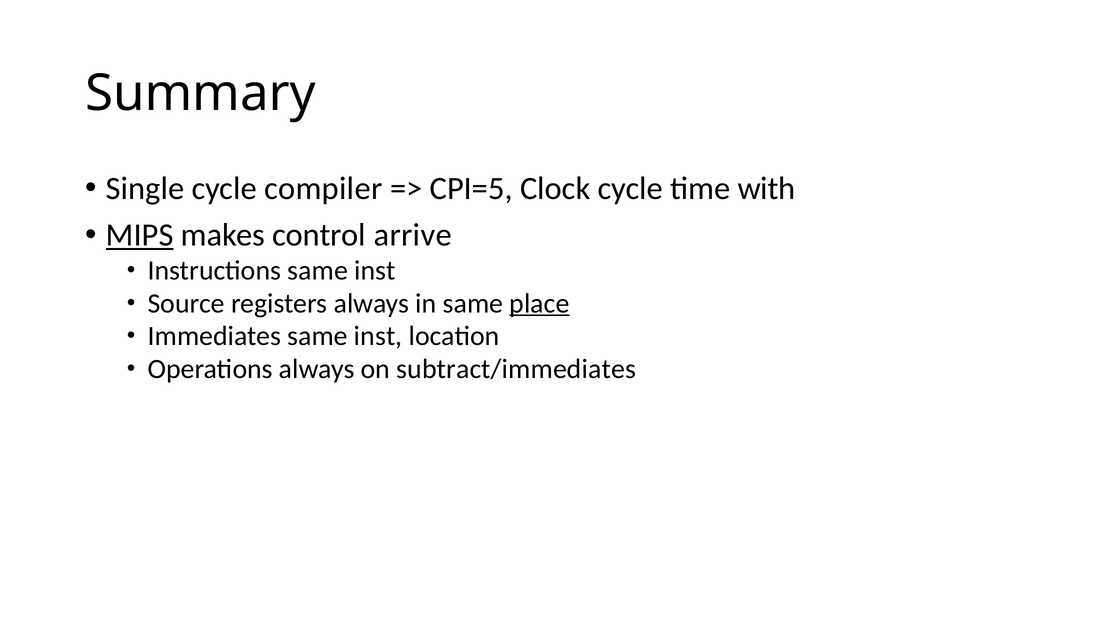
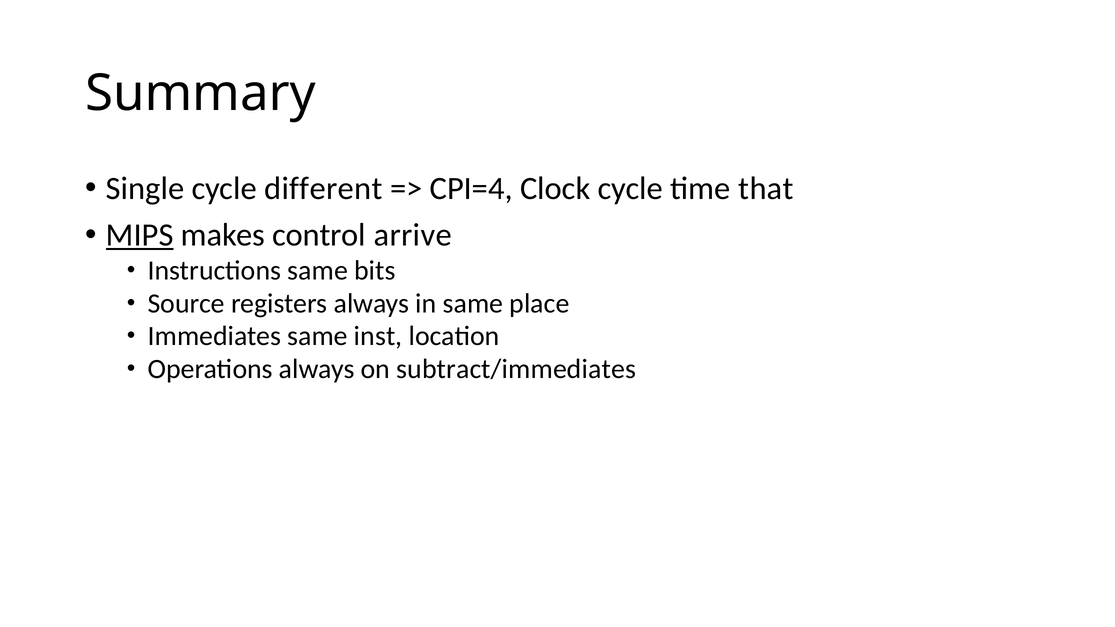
compiler: compiler -> different
CPI=5: CPI=5 -> CPI=4
with: with -> that
Instructions same inst: inst -> bits
place underline: present -> none
